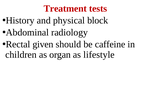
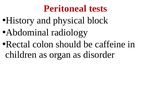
Treatment: Treatment -> Peritoneal
given: given -> colon
lifestyle: lifestyle -> disorder
